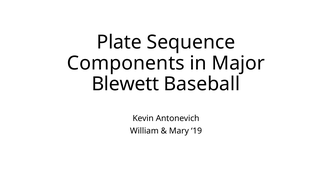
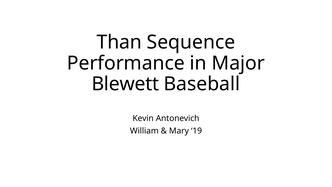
Plate: Plate -> Than
Components: Components -> Performance
